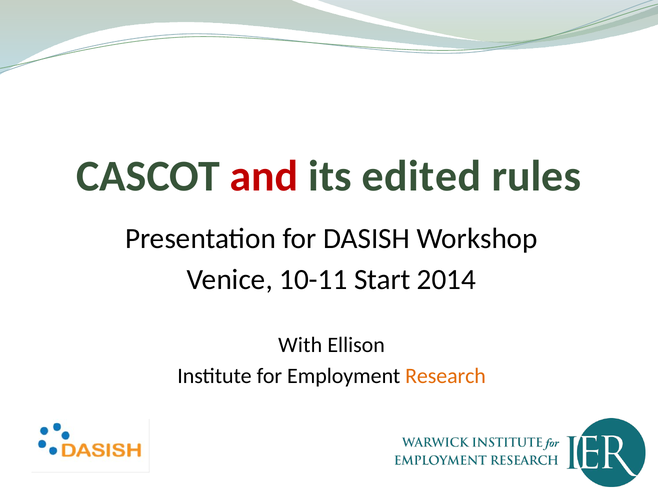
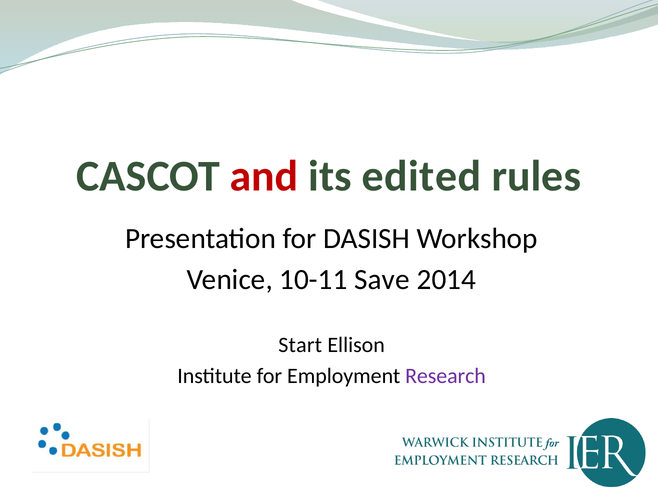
Start: Start -> Save
With: With -> Start
Research colour: orange -> purple
